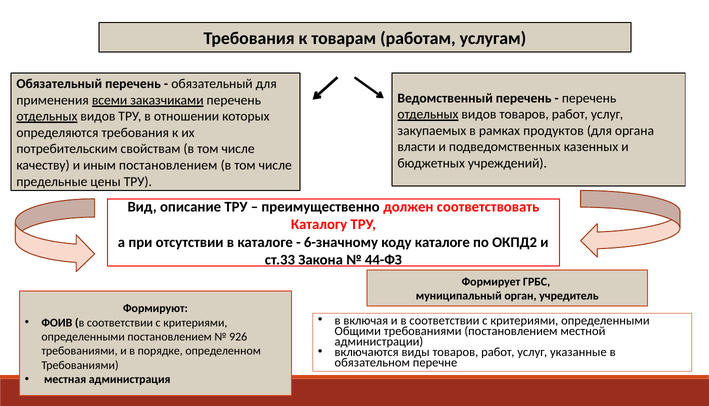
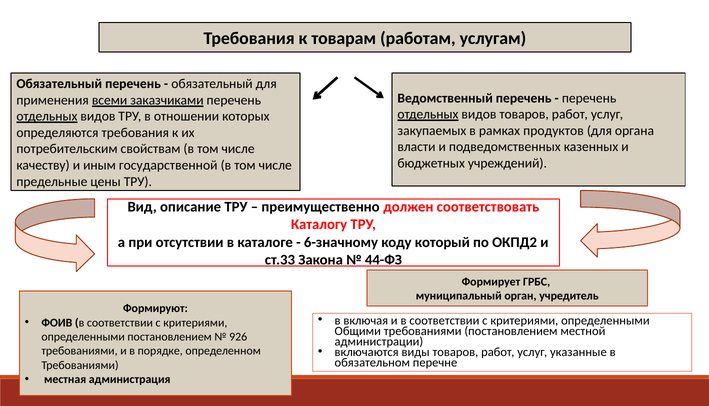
иным постановлением: постановлением -> государственной
коду каталоге: каталоге -> который
